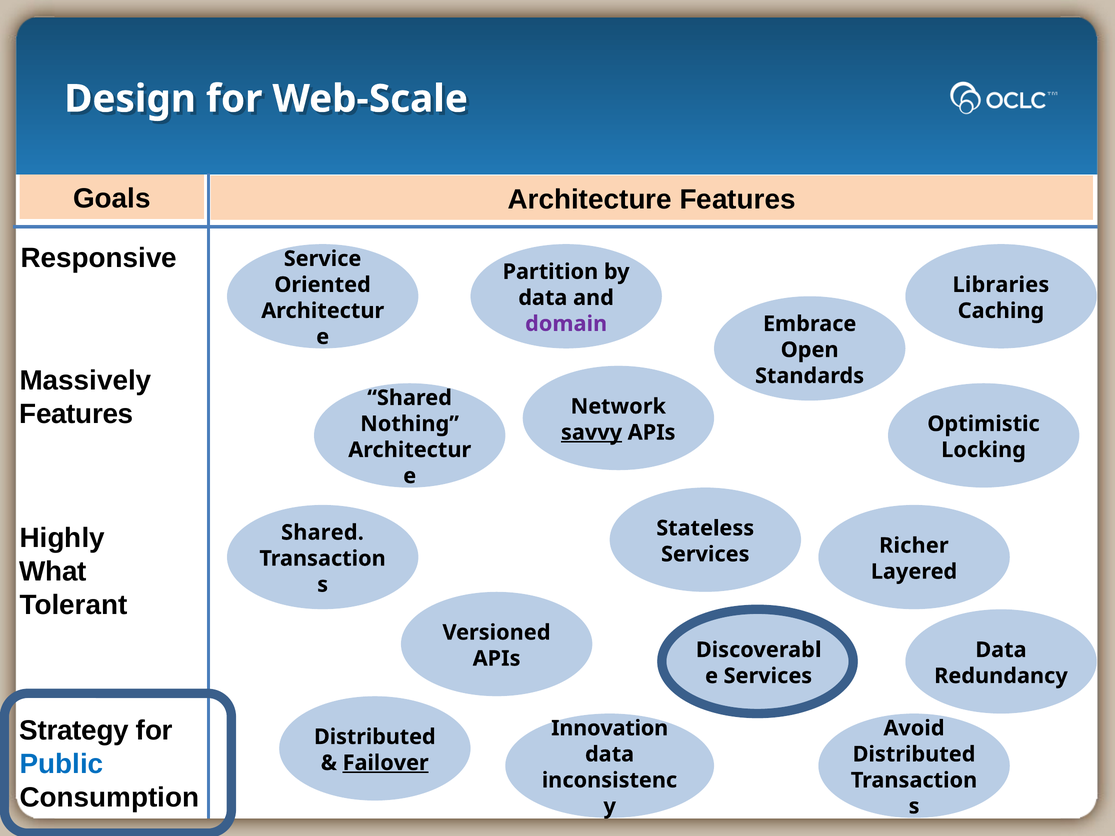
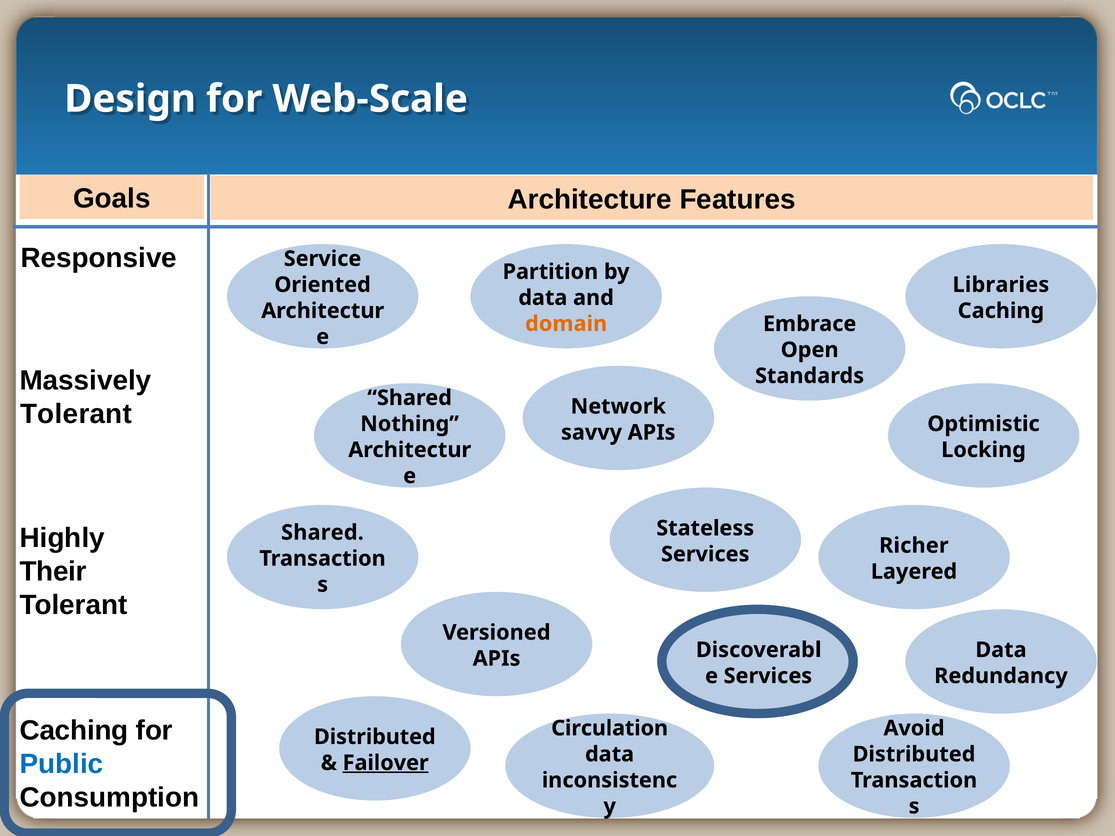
domain colour: purple -> orange
Features at (76, 414): Features -> Tolerant
savvy underline: present -> none
What: What -> Their
Strategy at (74, 731): Strategy -> Caching
Innovation: Innovation -> Circulation
